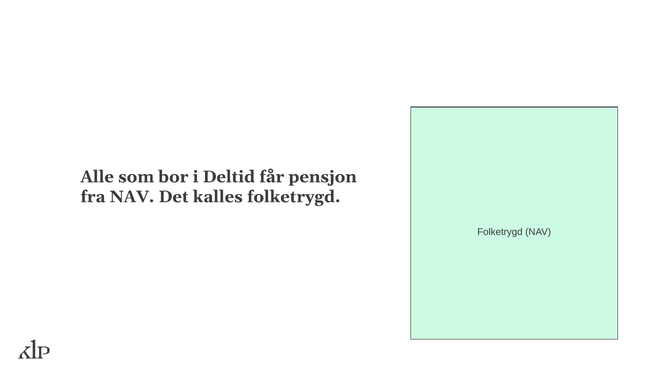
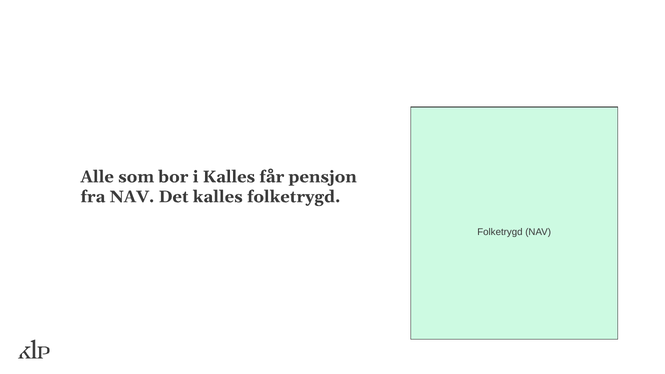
i Deltid: Deltid -> Kalles
